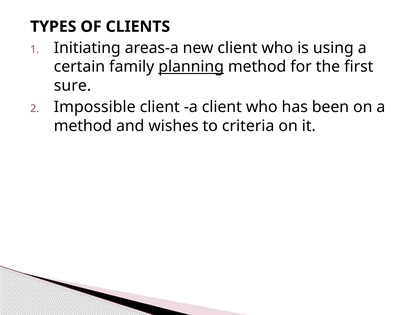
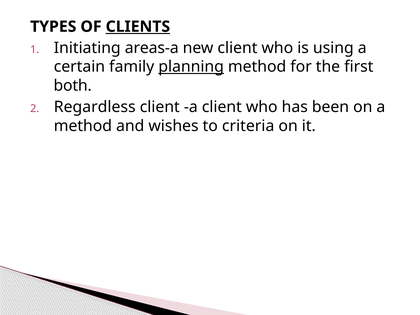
CLIENTS underline: none -> present
sure: sure -> both
Impossible: Impossible -> Regardless
